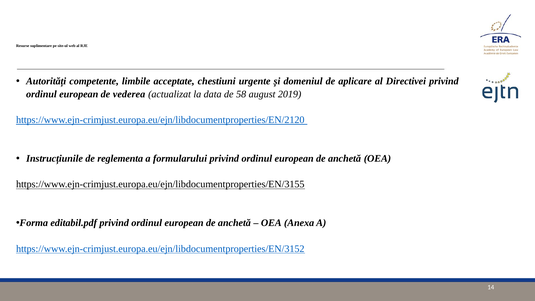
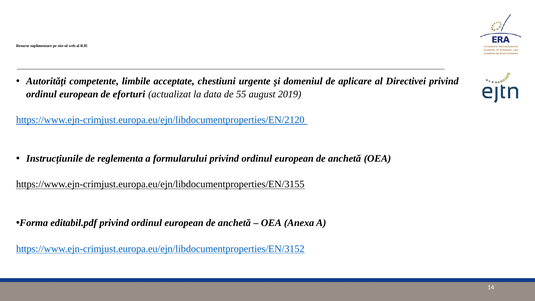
vederea: vederea -> eforturi
58: 58 -> 55
